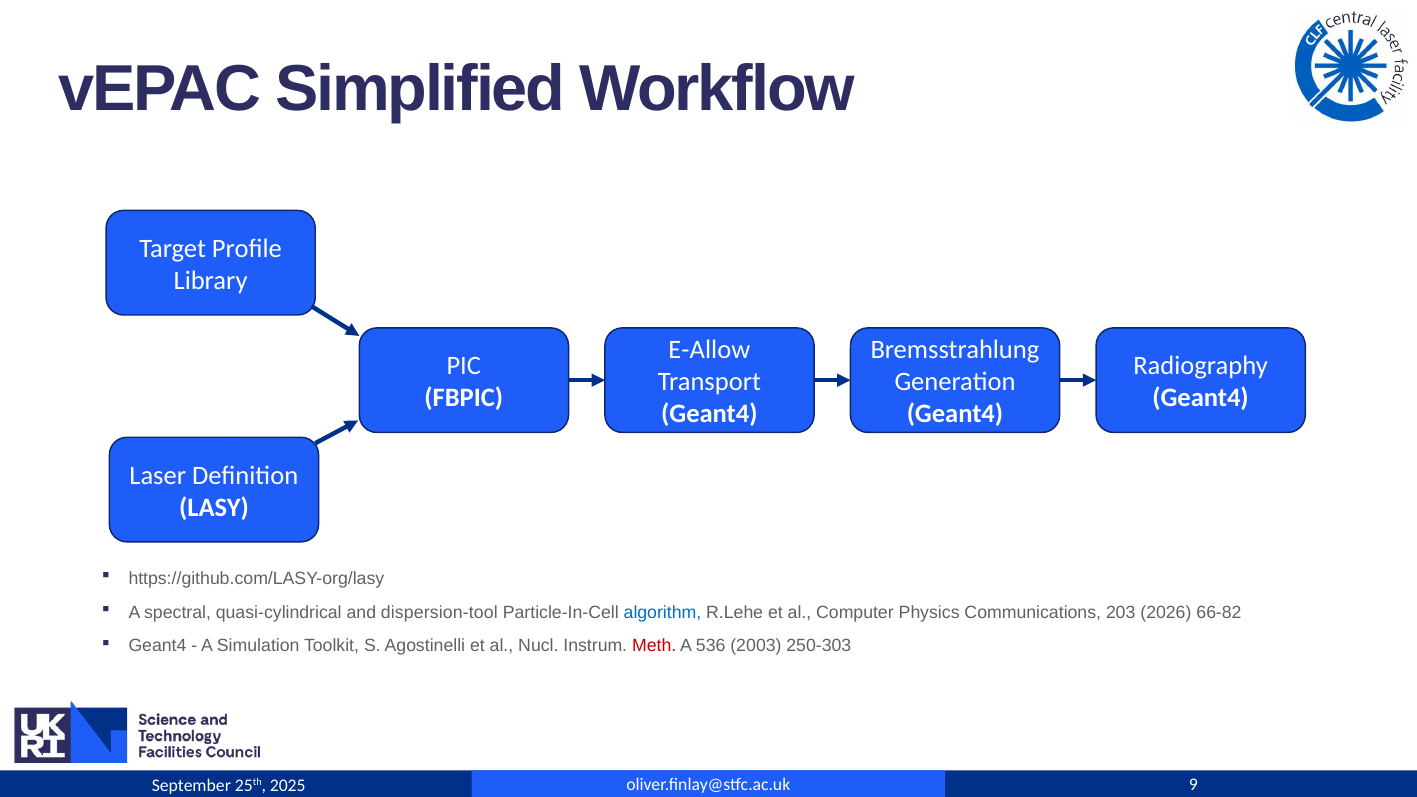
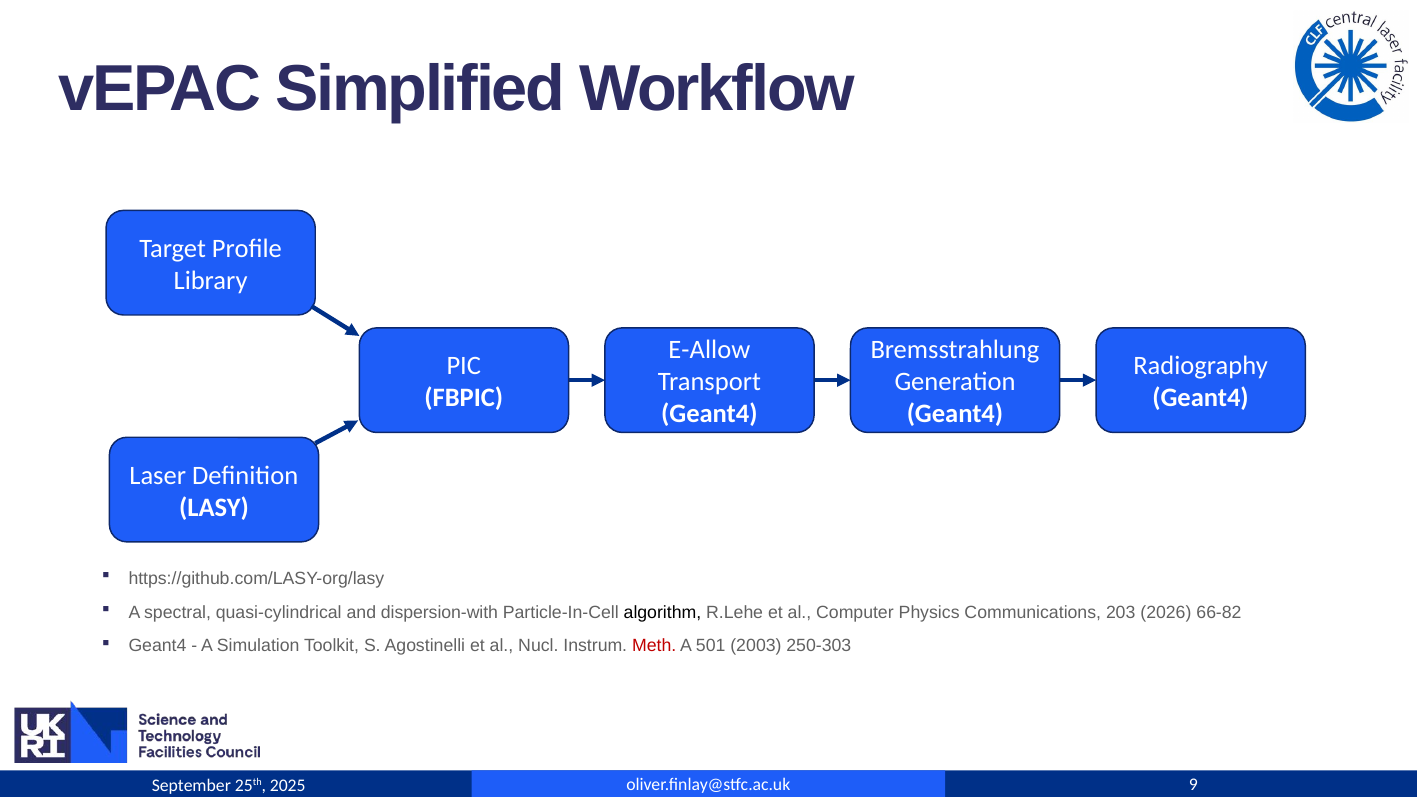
dispersion-tool: dispersion-tool -> dispersion-with
algorithm colour: blue -> black
536: 536 -> 501
